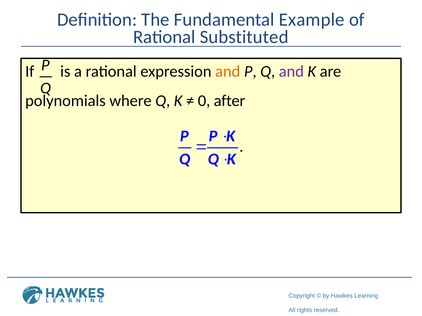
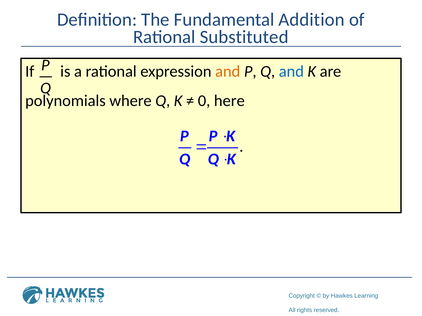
Example: Example -> Addition
and at (291, 71) colour: purple -> blue
after: after -> here
